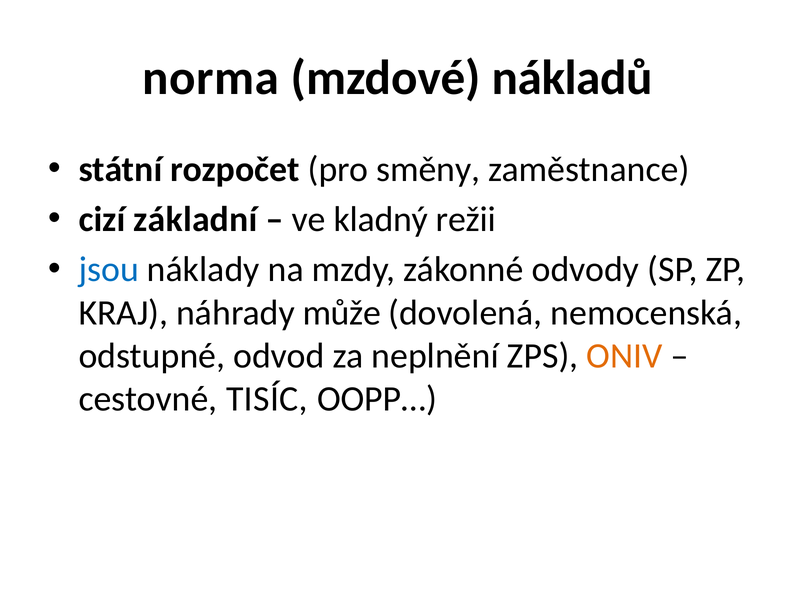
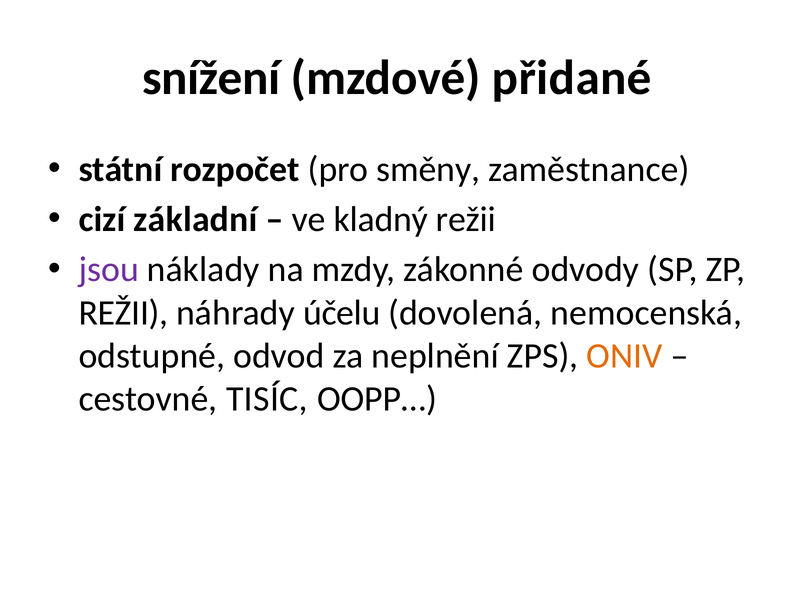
norma: norma -> snížení
nákladů: nákladů -> přidané
jsou colour: blue -> purple
KRAJ at (123, 312): KRAJ -> REŽII
může: může -> účelu
